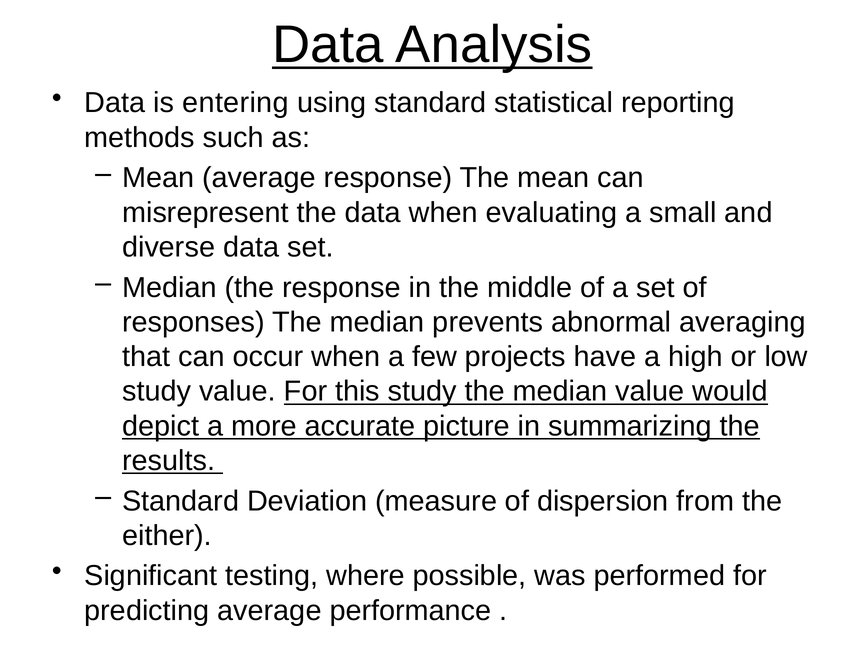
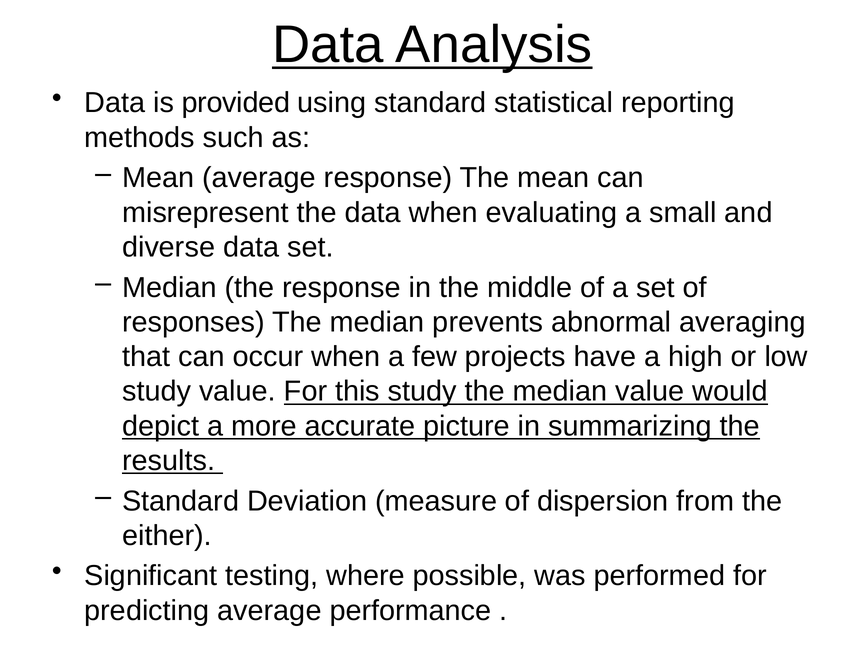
entering: entering -> provided
